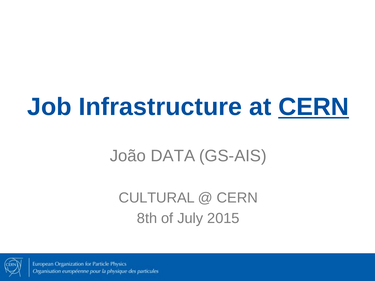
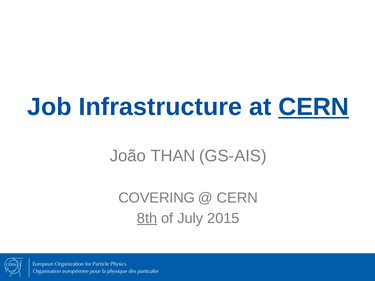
DATA: DATA -> THAN
CULTURAL: CULTURAL -> COVERING
8th underline: none -> present
